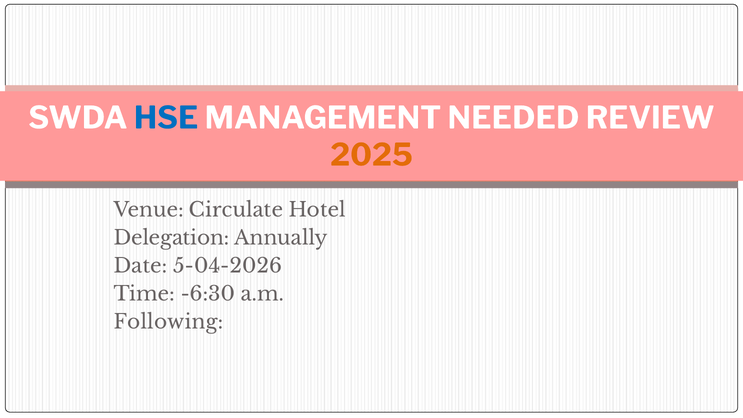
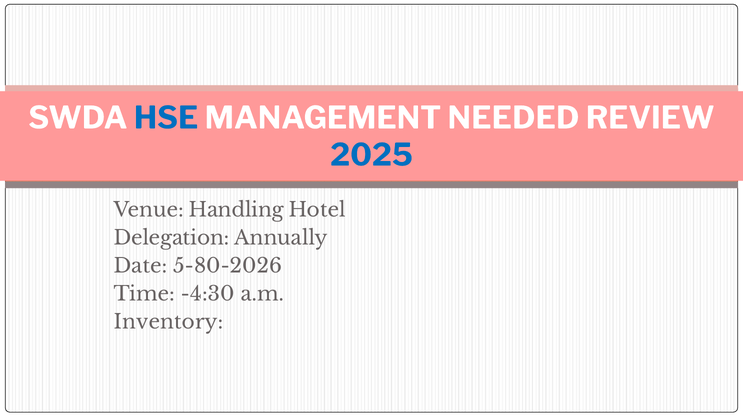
2025 colour: orange -> blue
Circulate: Circulate -> Handling
5-04-2026: 5-04-2026 -> 5-80-2026
-6:30: -6:30 -> -4:30
Following: Following -> Inventory
